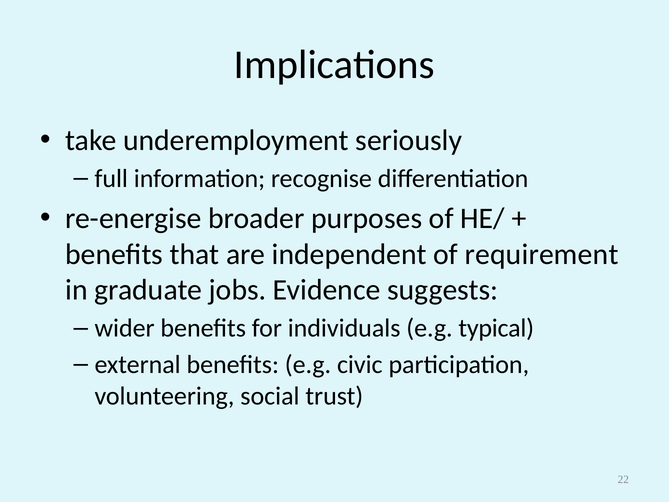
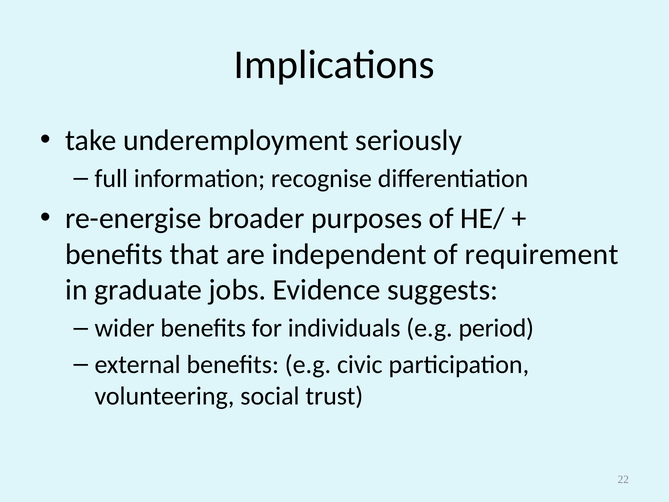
typical: typical -> period
